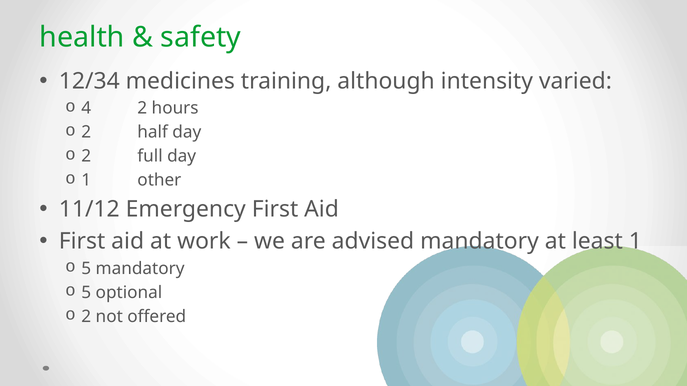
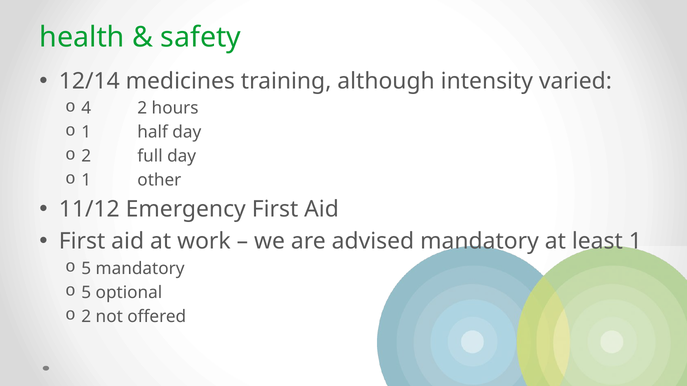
12/34: 12/34 -> 12/14
2 at (86, 132): 2 -> 1
